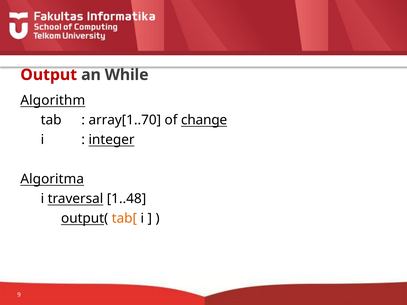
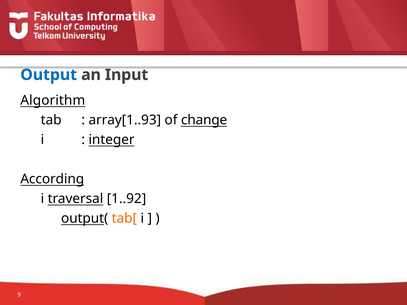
Output colour: red -> blue
While: While -> Input
array[1..70: array[1..70 -> array[1..93
Algoritma: Algoritma -> According
1..48: 1..48 -> 1..92
